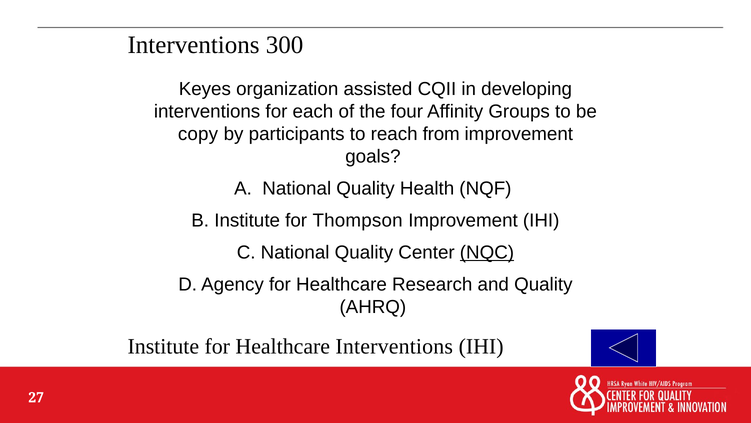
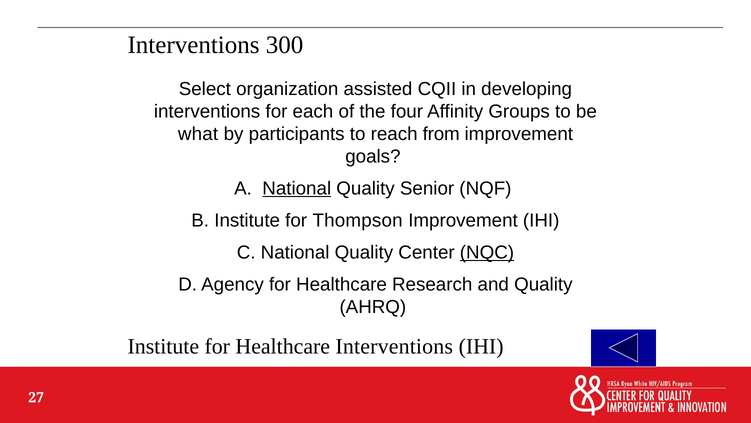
Keyes: Keyes -> Select
copy: copy -> what
National at (297, 188) underline: none -> present
Health: Health -> Senior
